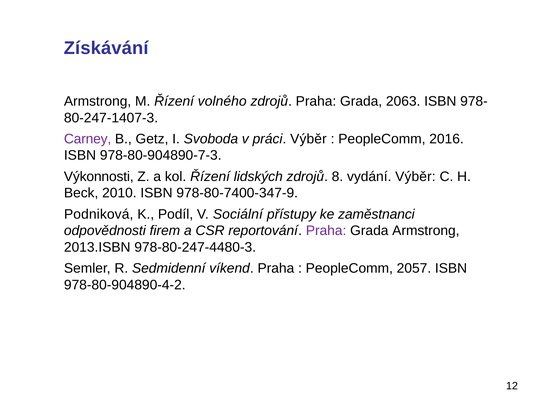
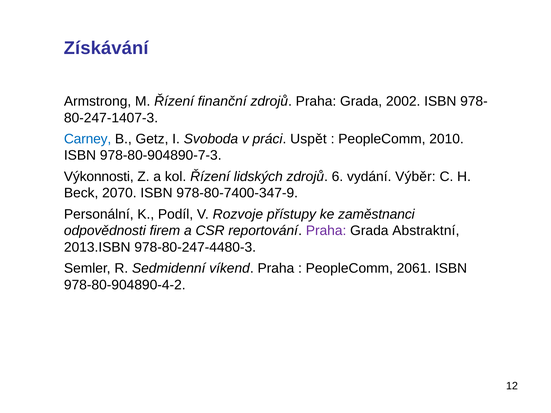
volného: volného -> finanční
2063: 2063 -> 2002
Carney colour: purple -> blue
práci Výběr: Výběr -> Uspět
2016: 2016 -> 2010
8: 8 -> 6
2010: 2010 -> 2070
Podniková: Podniková -> Personální
Sociální: Sociální -> Rozvoje
Grada Armstrong: Armstrong -> Abstraktní
2057: 2057 -> 2061
